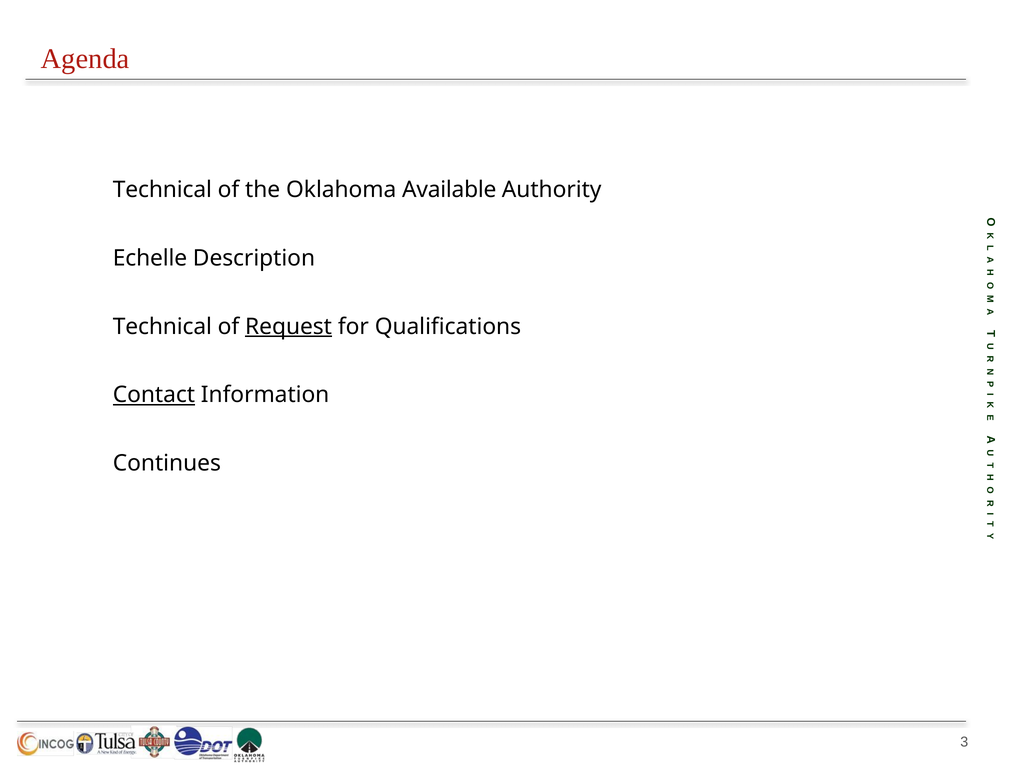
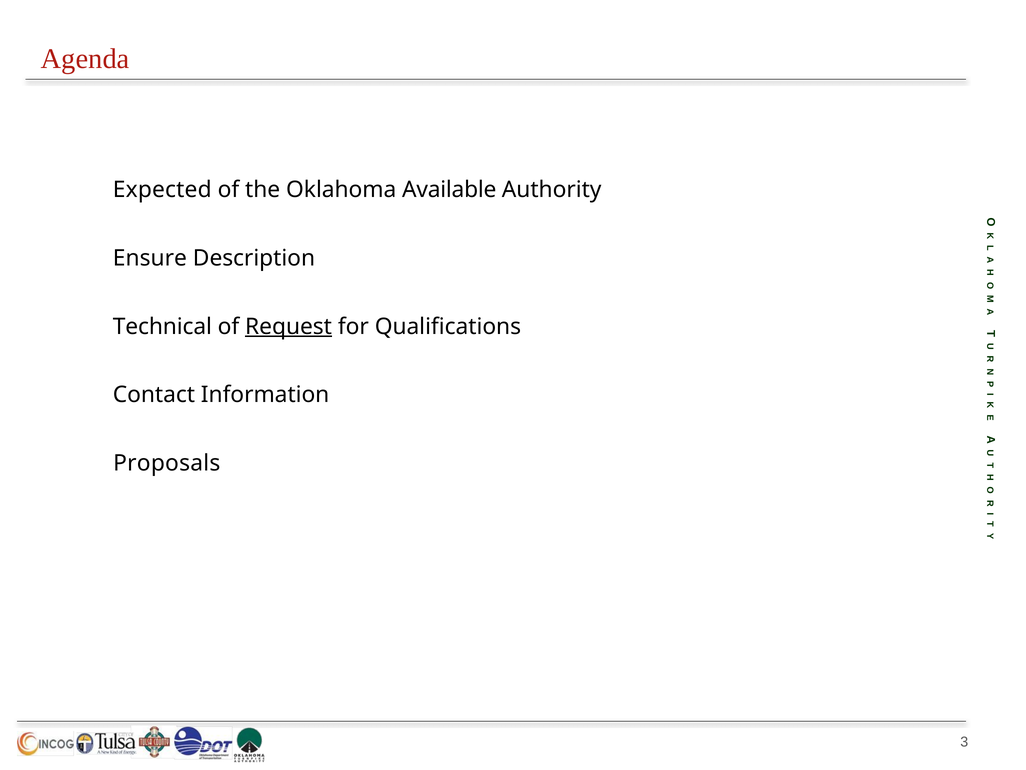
Technical at (162, 190): Technical -> Expected
Echelle: Echelle -> Ensure
Contact underline: present -> none
Continues: Continues -> Proposals
